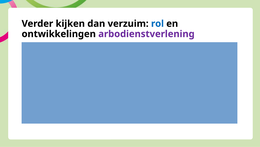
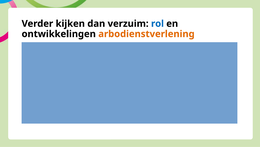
arbodienstverlening colour: purple -> orange
